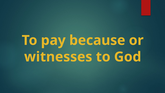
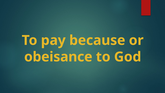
witnesses: witnesses -> obeisance
